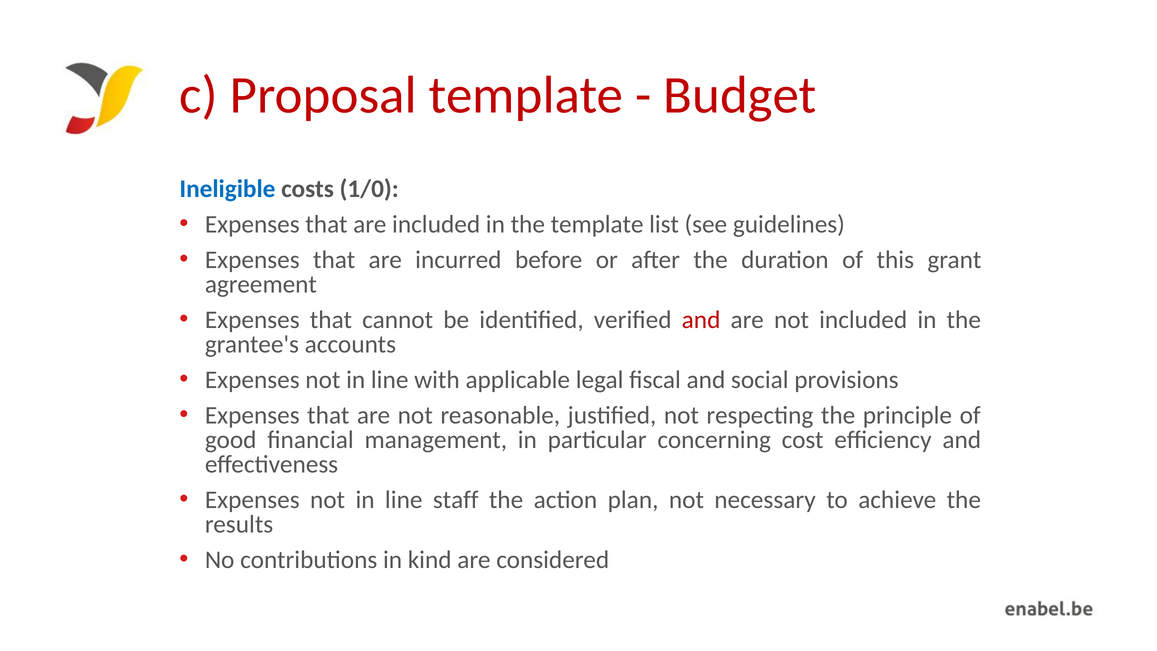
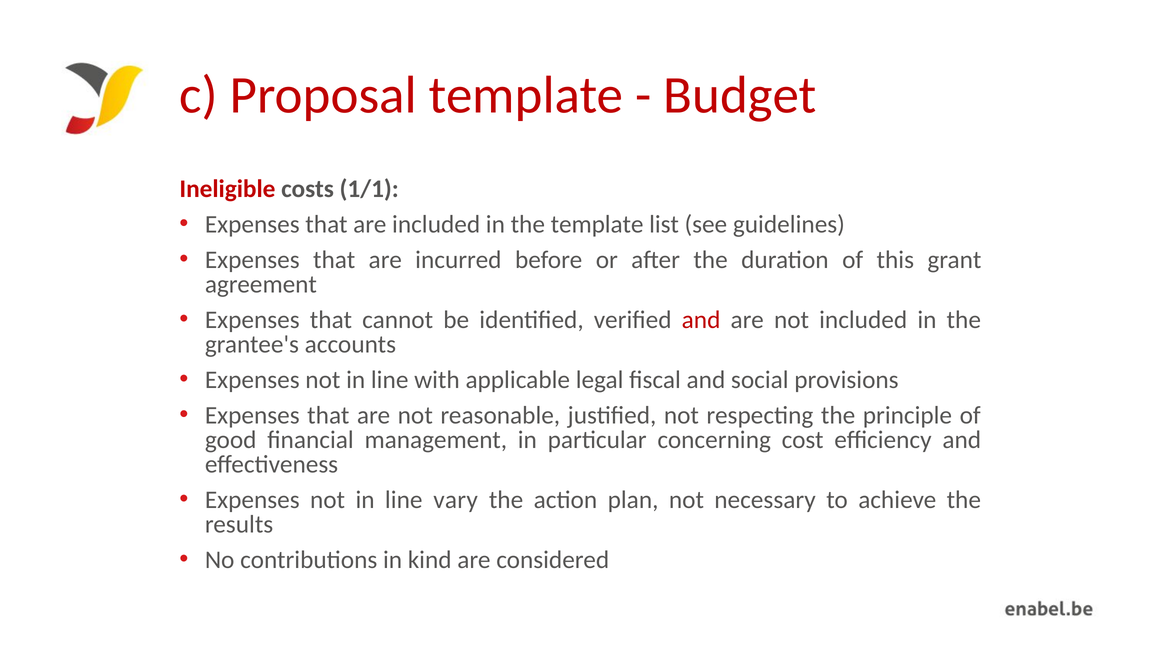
Ineligible colour: blue -> red
1/0: 1/0 -> 1/1
staff: staff -> vary
